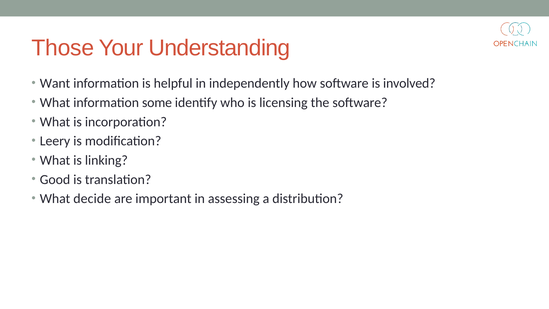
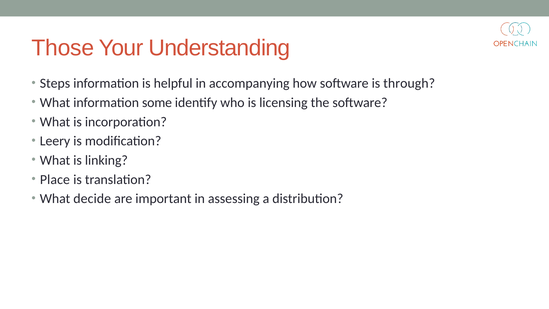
Want: Want -> Steps
independently: independently -> accompanying
involved: involved -> through
Good: Good -> Place
